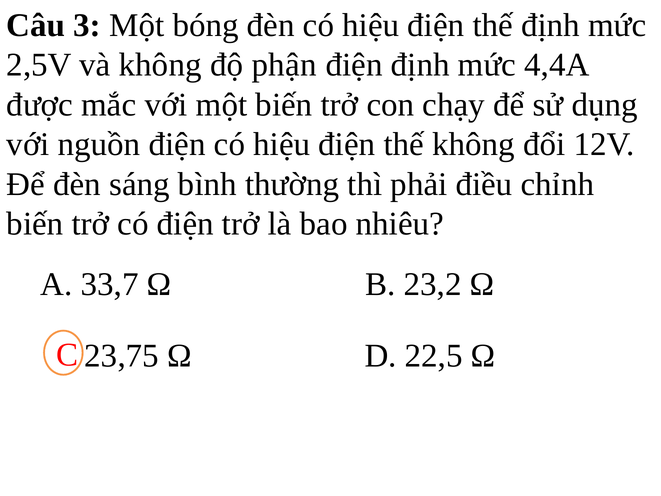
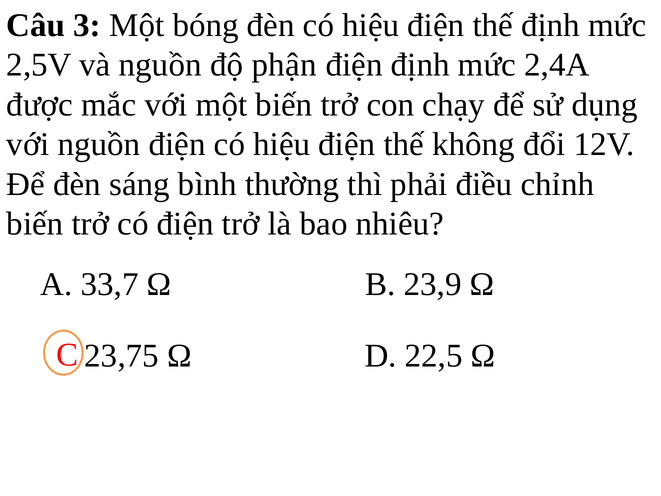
và không: không -> nguồn
4,4A: 4,4A -> 2,4A
23,2: 23,2 -> 23,9
